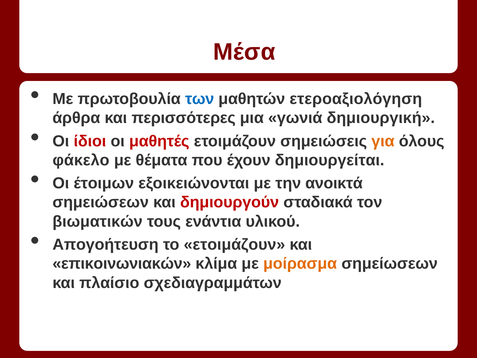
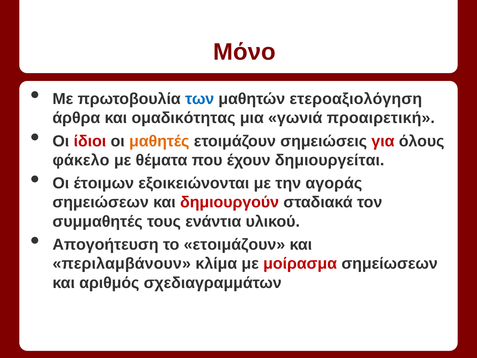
Μέσα: Μέσα -> Μόνο
περισσότερες: περισσότερες -> ομαδικότητας
δημιουργική: δημιουργική -> προαιρετική
μαθητές colour: red -> orange
για colour: orange -> red
ανοικτά: ανοικτά -> αγοράς
βιωματικών: βιωματικών -> συμμαθητές
επικοινωνιακών: επικοινωνιακών -> περιλαμβάνουν
μοίρασμα colour: orange -> red
πλαίσιο: πλαίσιο -> αριθμός
